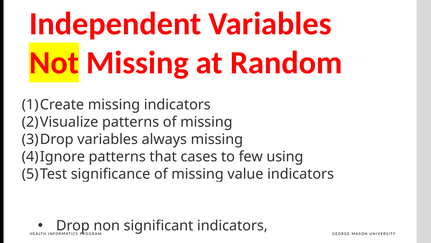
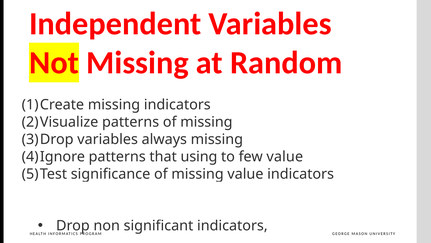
cases: cases -> using
few using: using -> value
